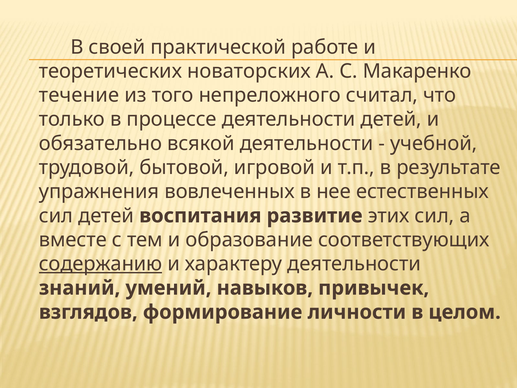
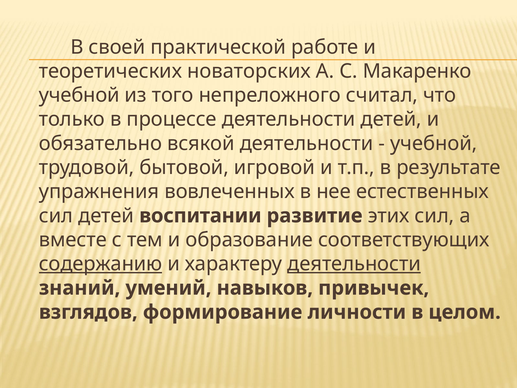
течение at (79, 95): течение -> учебной
воспитания: воспитания -> воспитании
деятельности at (354, 264) underline: none -> present
